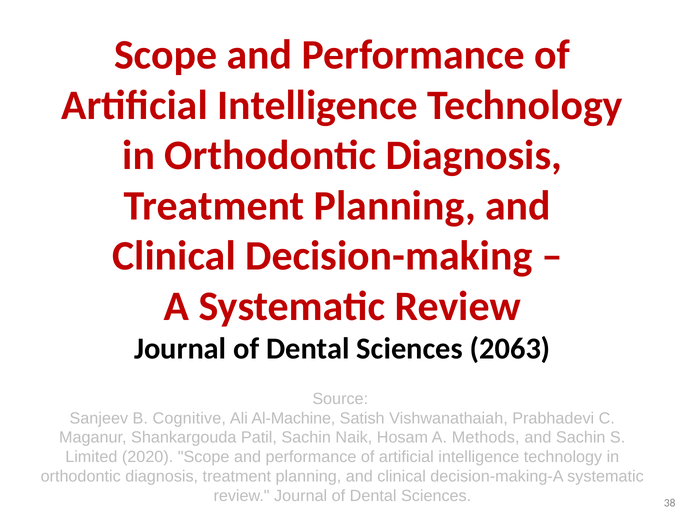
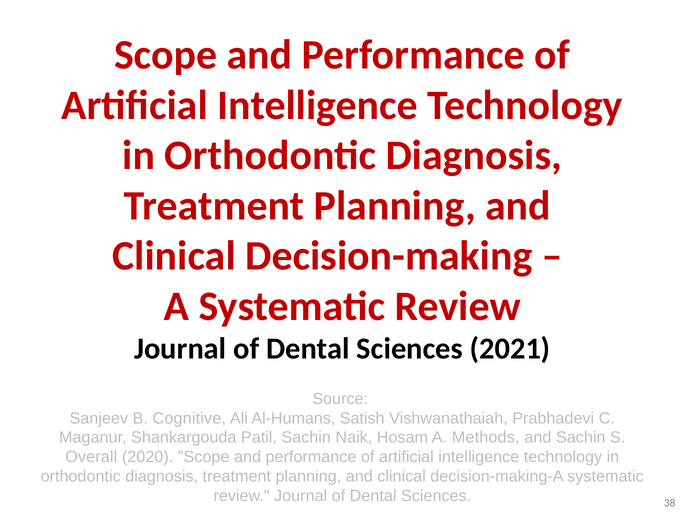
2063: 2063 -> 2021
Al-Machine: Al-Machine -> Al-Humans
Limited: Limited -> Overall
